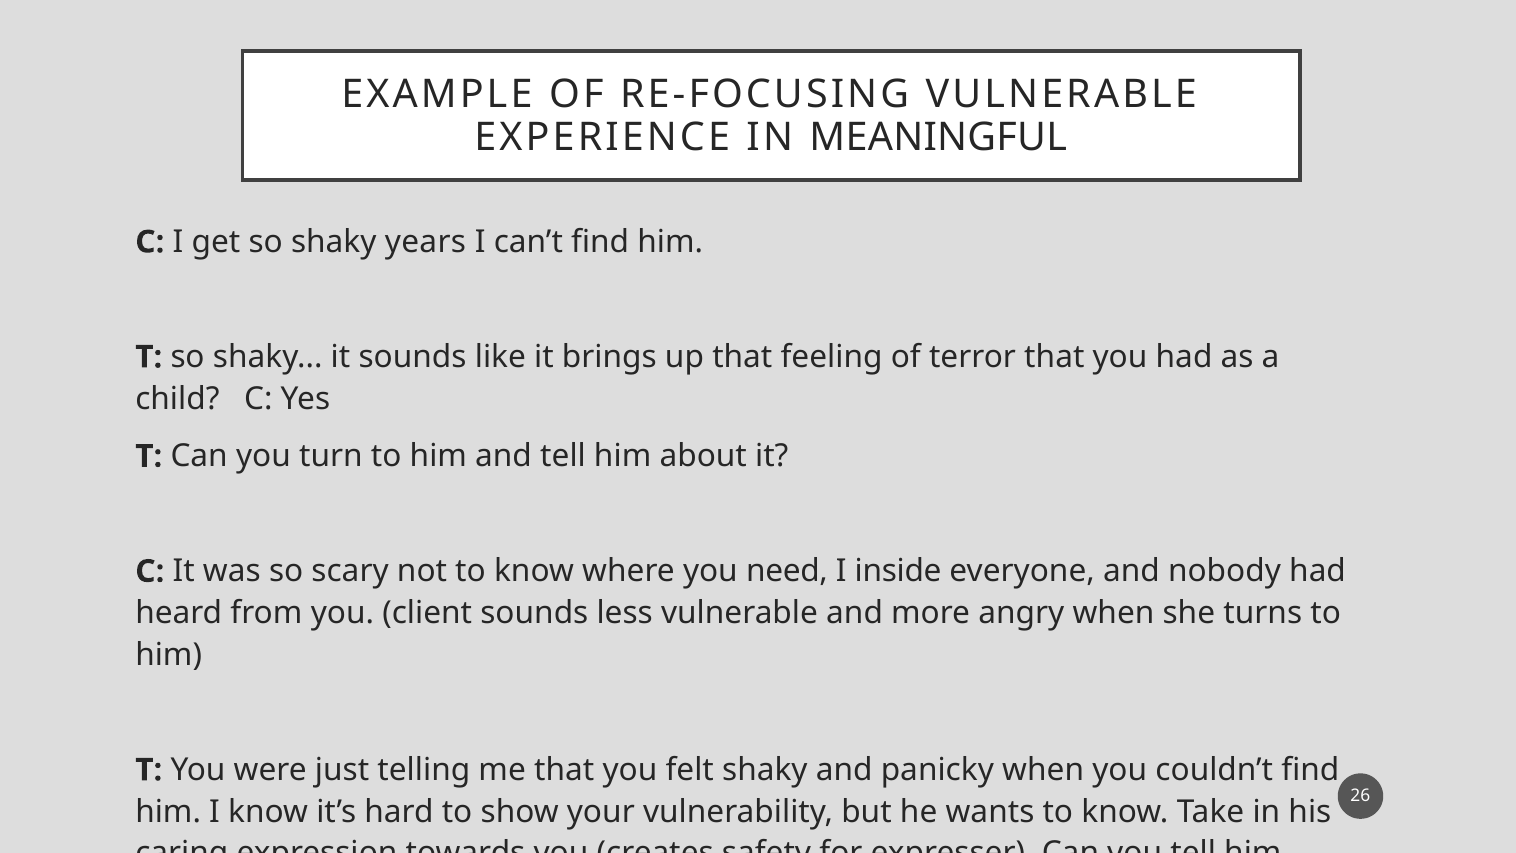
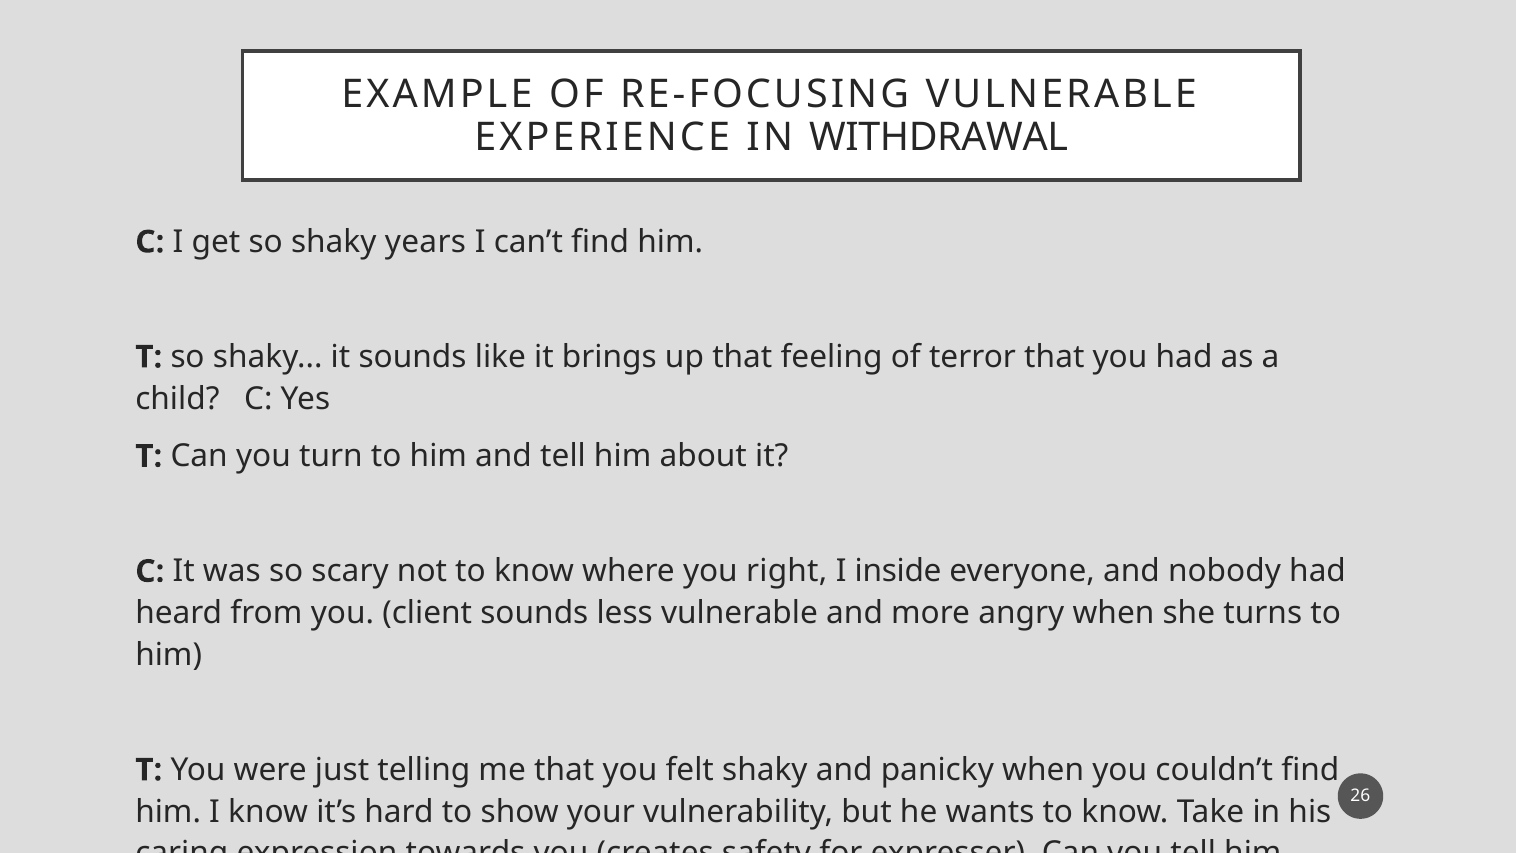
MEANINGFUL: MEANINGFUL -> WITHDRAWAL
need: need -> right
